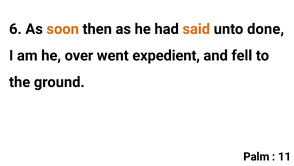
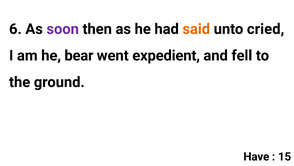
soon colour: orange -> purple
done: done -> cried
over: over -> bear
Palm: Palm -> Have
11: 11 -> 15
